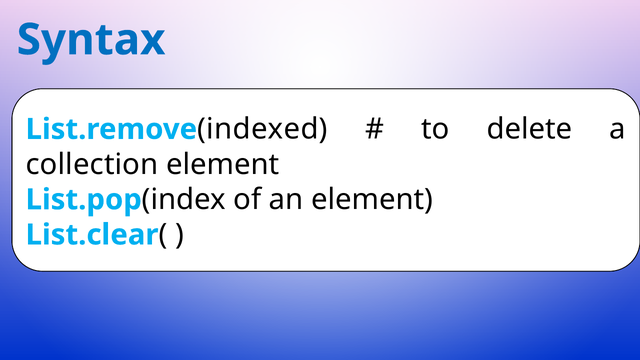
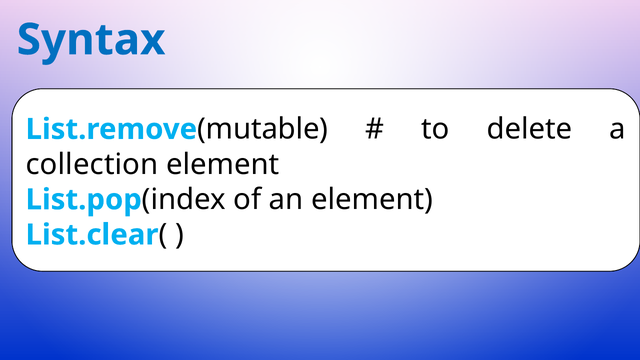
indexed: indexed -> mutable
